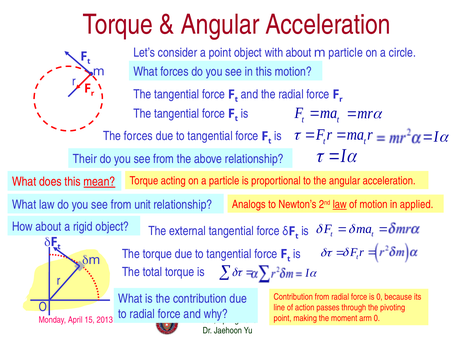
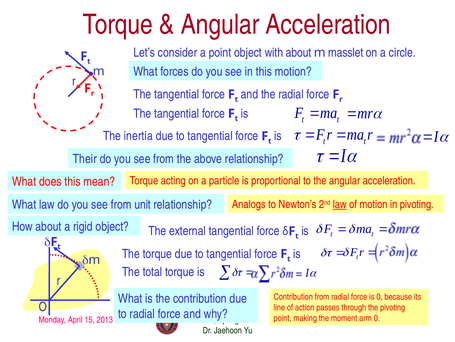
m particle: particle -> masslet
The forces: forces -> inertia
mean underline: present -> none
in applied: applied -> pivoting
